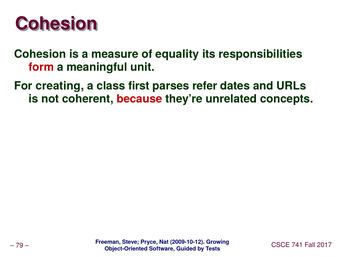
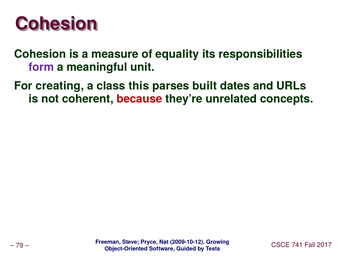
form colour: red -> purple
first: first -> this
refer: refer -> built
